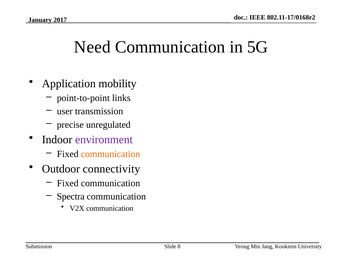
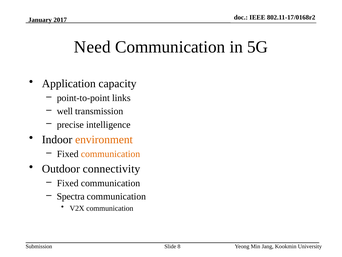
mobility: mobility -> capacity
user: user -> well
unregulated: unregulated -> intelligence
environment colour: purple -> orange
